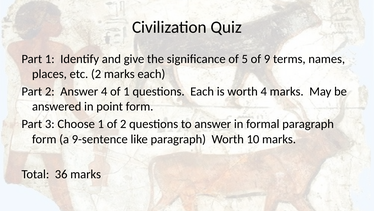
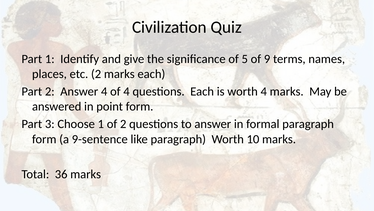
of 1: 1 -> 4
